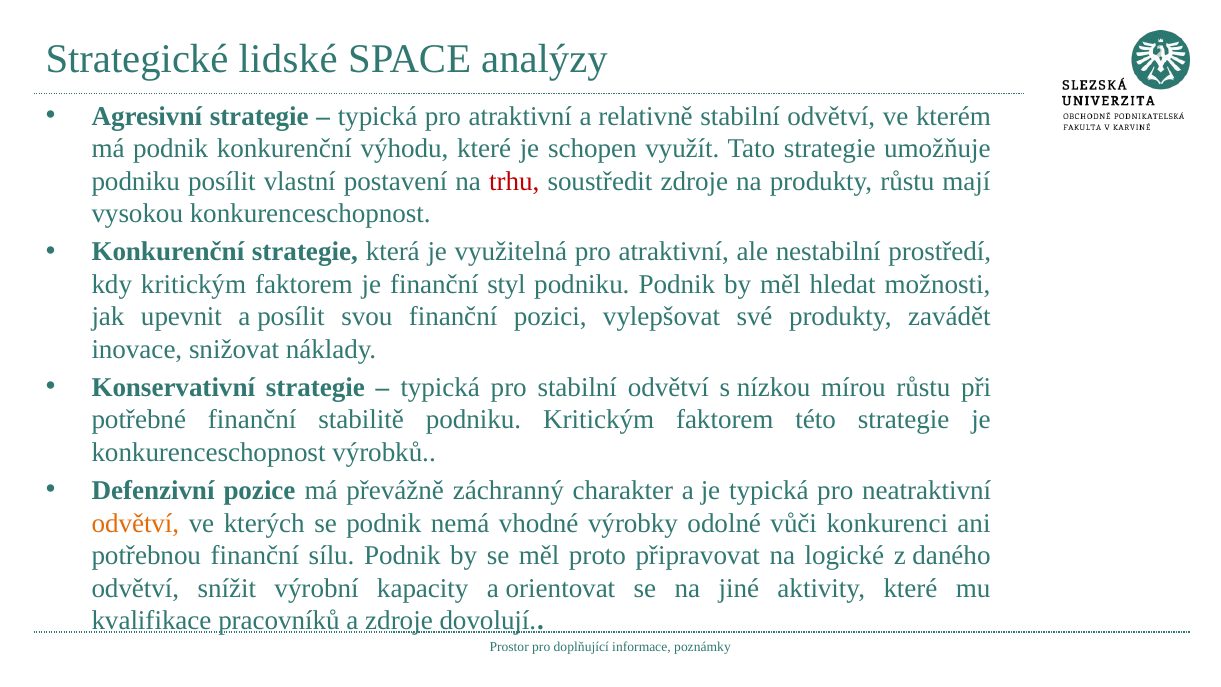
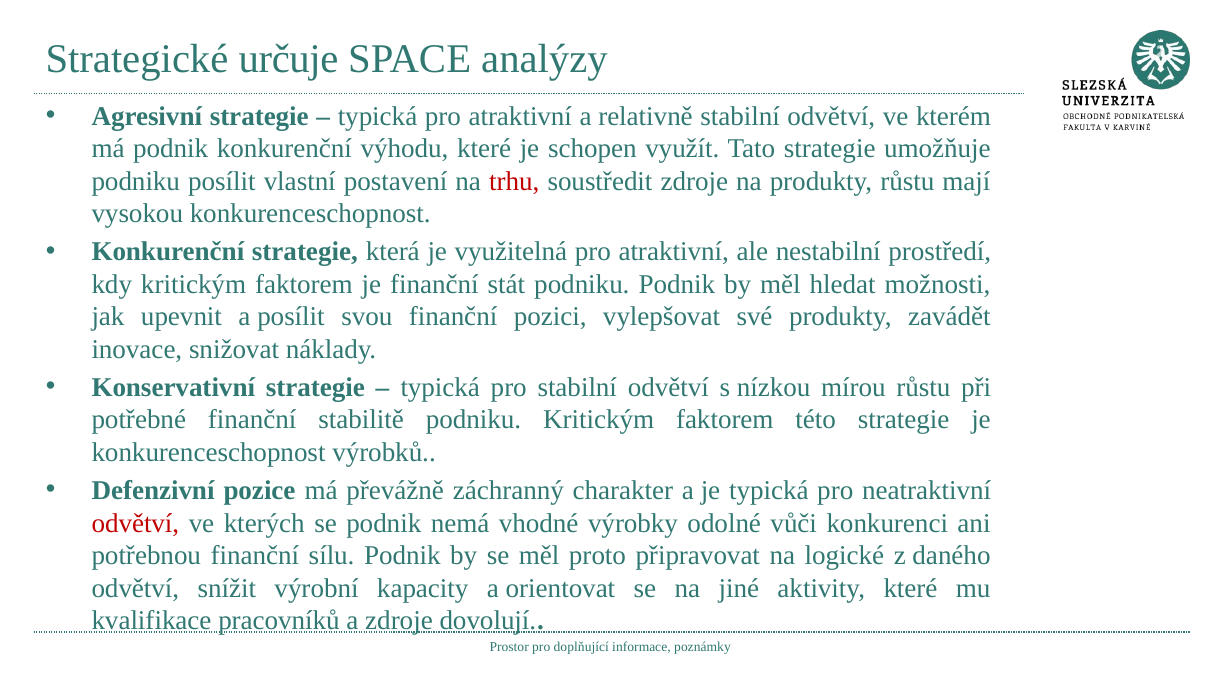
lidské: lidské -> určuje
styl: styl -> stát
odvětví at (135, 523) colour: orange -> red
